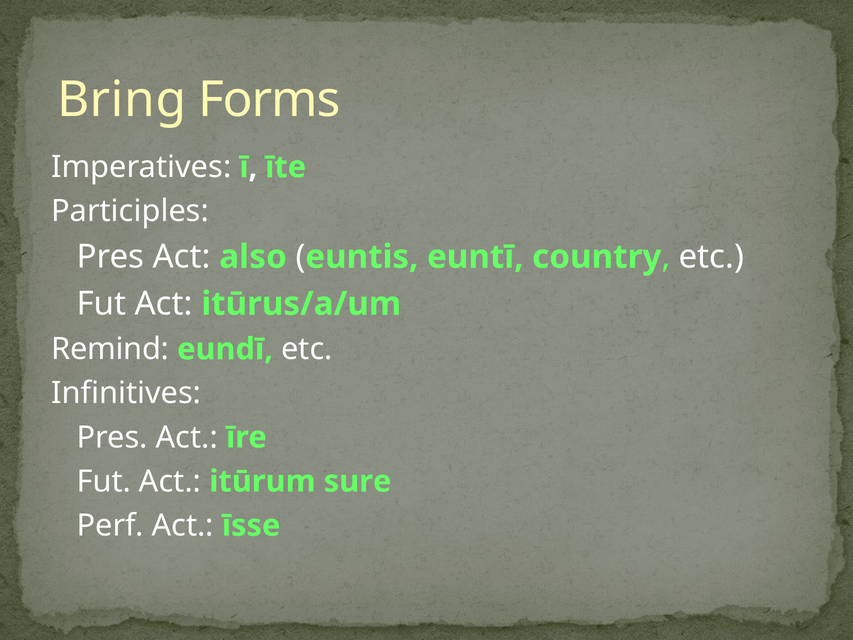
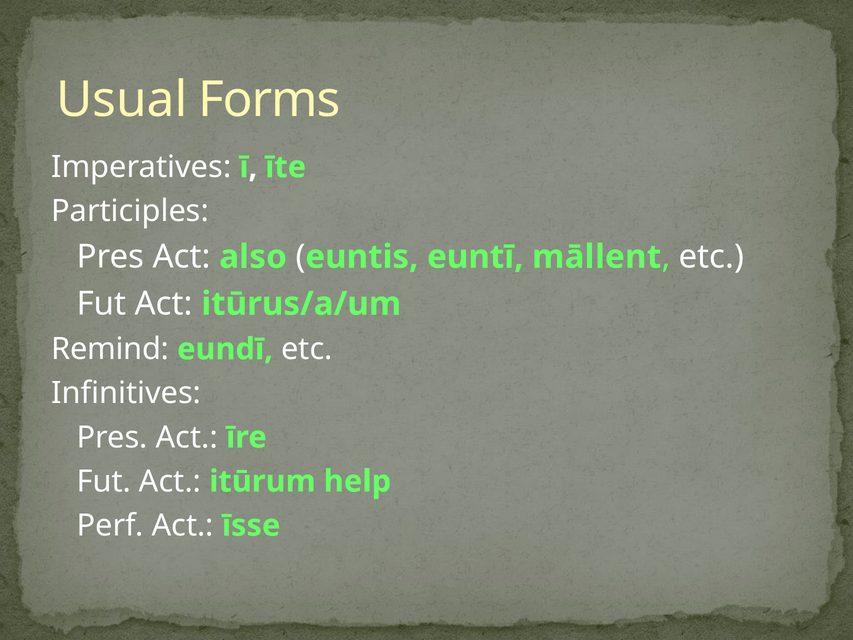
Bring: Bring -> Usual
country: country -> māllent
sure: sure -> help
